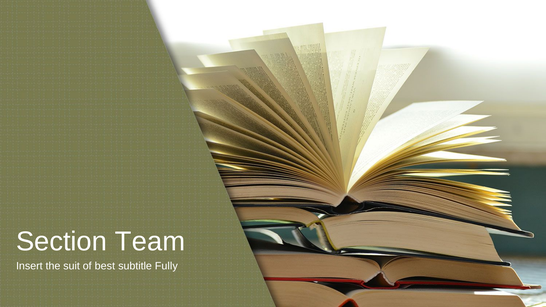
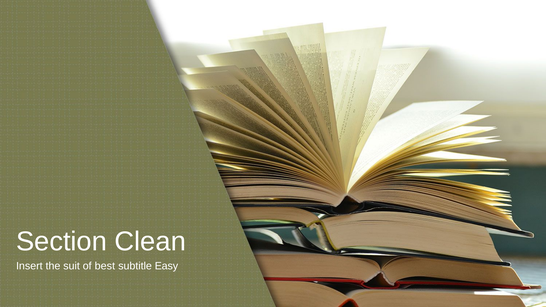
Team: Team -> Clean
Fully: Fully -> Easy
